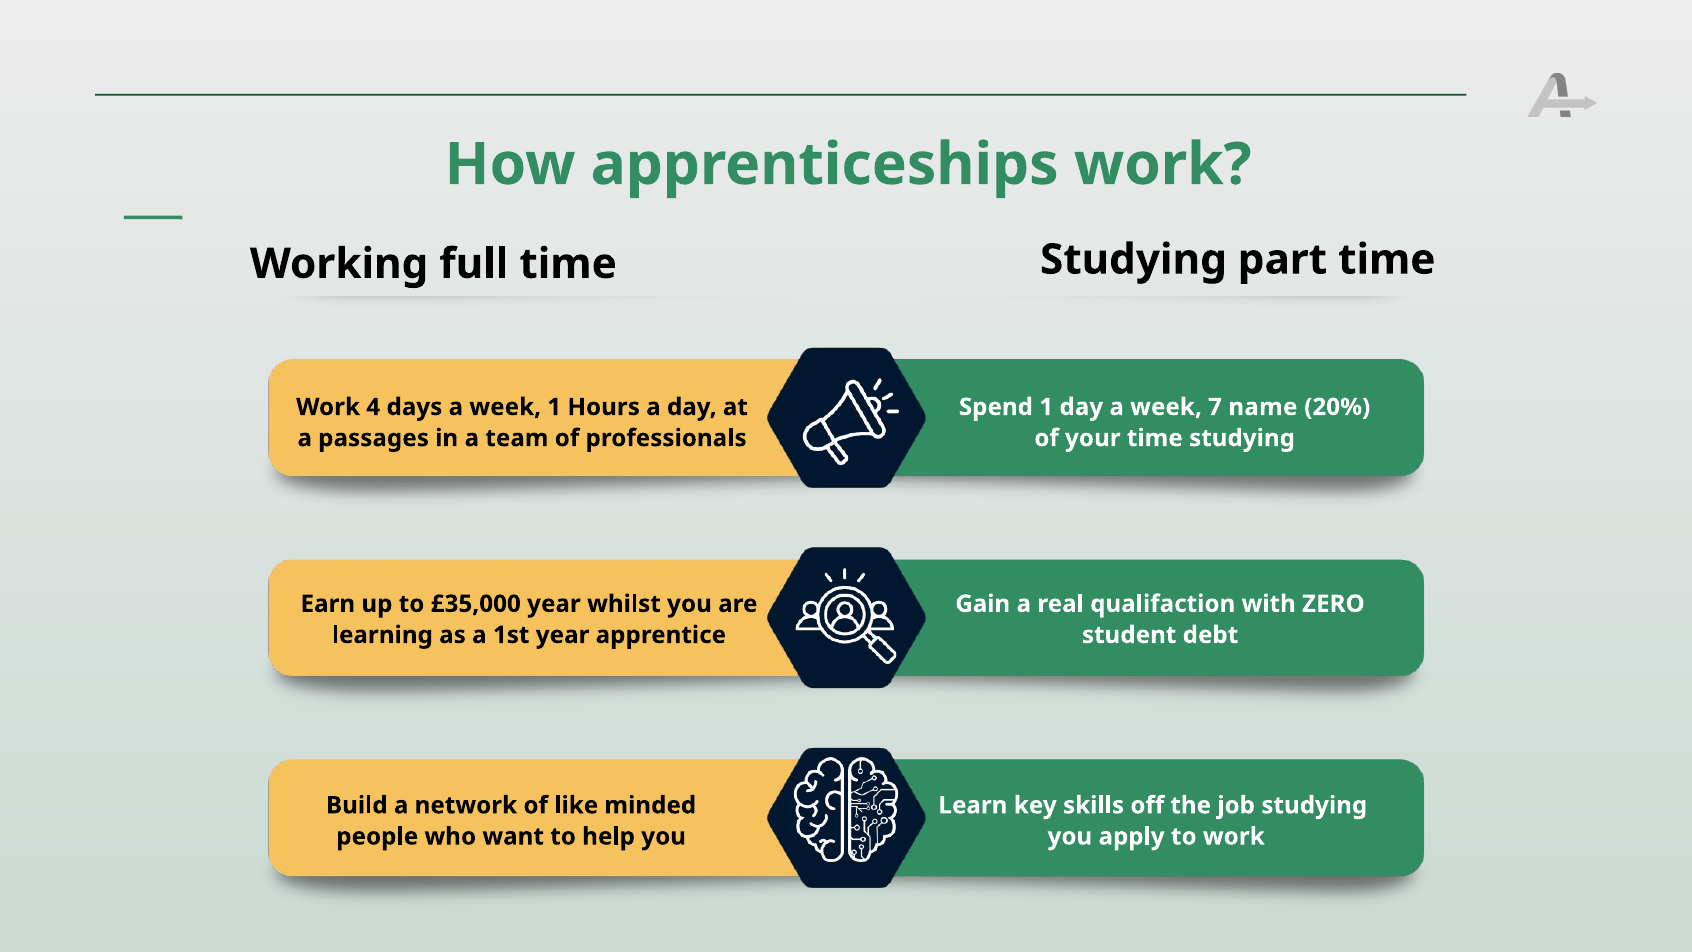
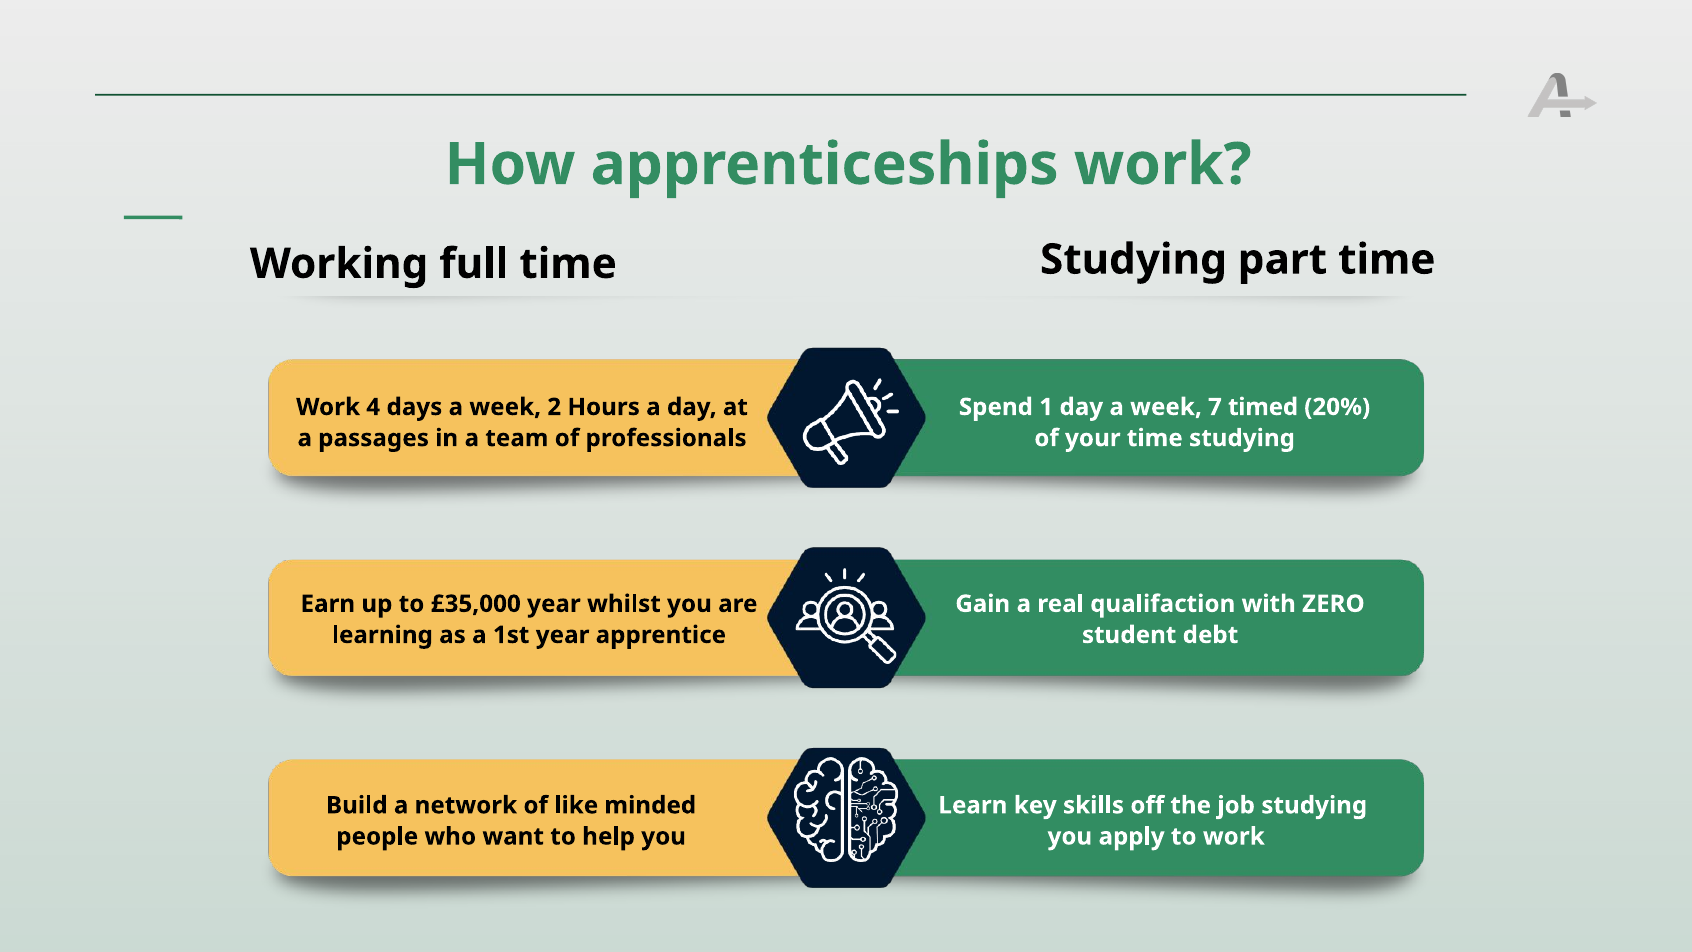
week 1: 1 -> 2
name: name -> timed
